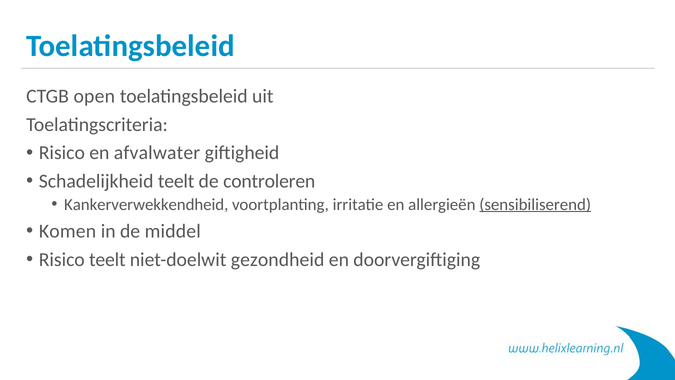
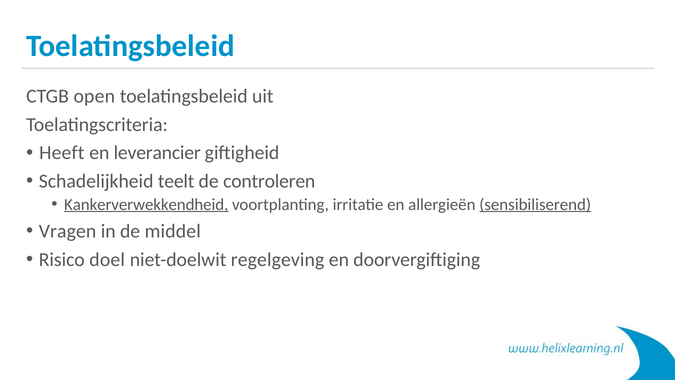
Risico at (62, 153): Risico -> Heeft
afvalwater: afvalwater -> leverancier
Kankerverwekkendheid underline: none -> present
Komen: Komen -> Vragen
Risico teelt: teelt -> doel
gezondheid: gezondheid -> regelgeving
